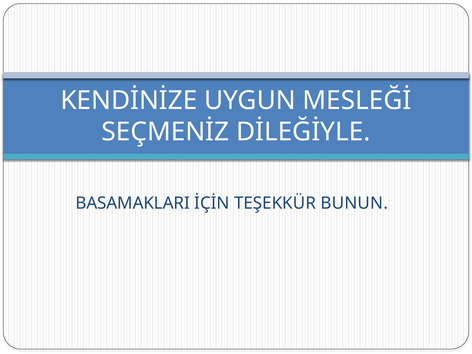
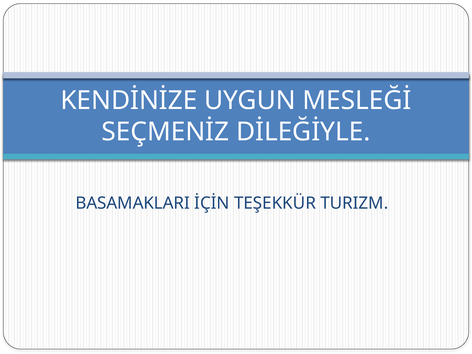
BUNUN: BUNUN -> TURIZM
